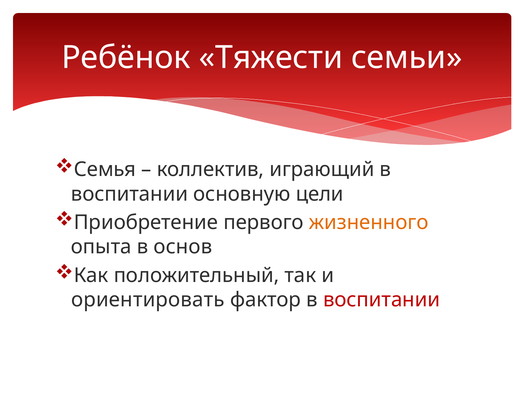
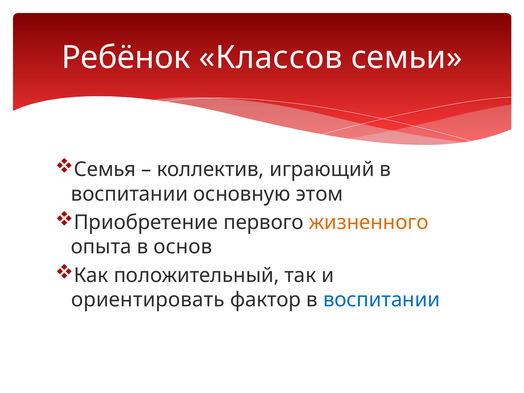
Тяжести: Тяжести -> Классов
цели: цели -> этом
воспитании at (382, 300) colour: red -> blue
